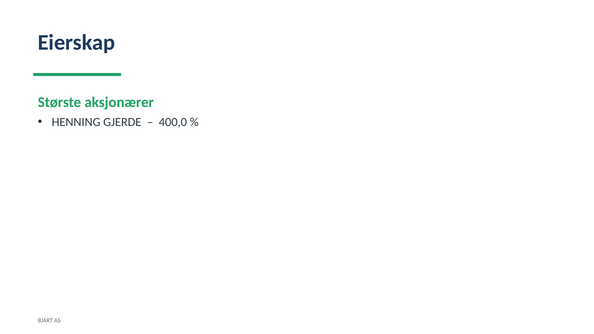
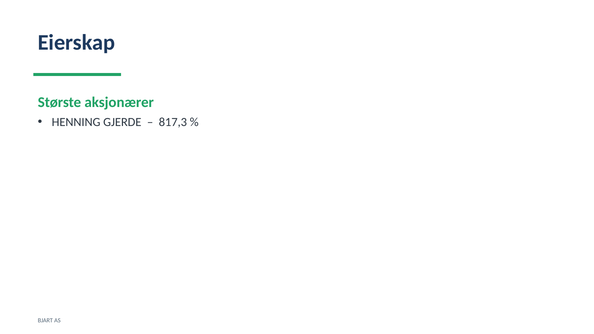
400,0: 400,0 -> 817,3
